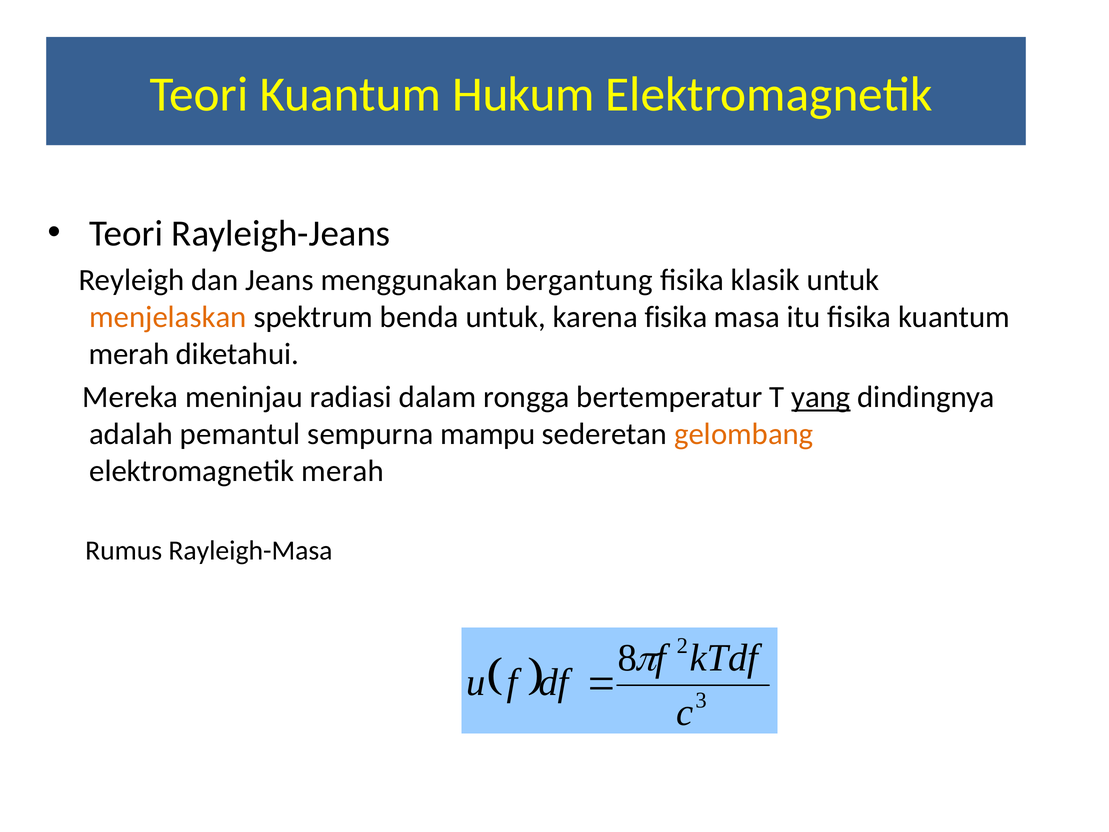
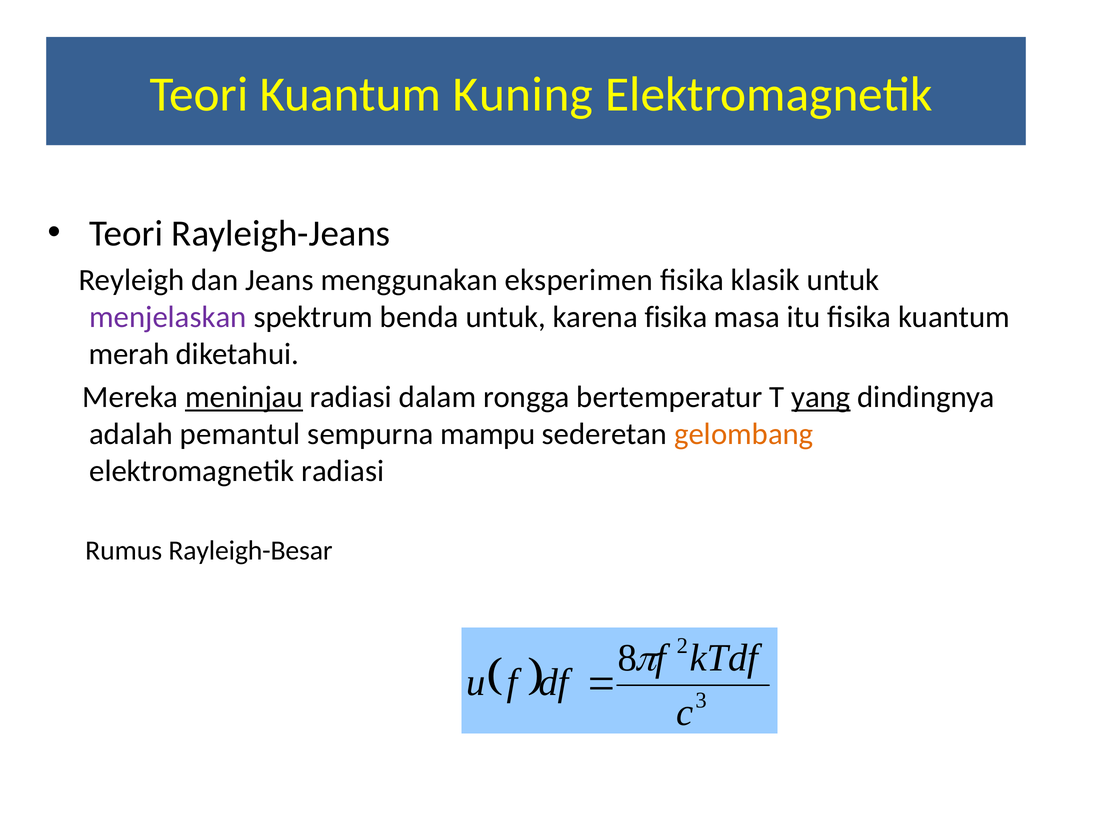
Hukum: Hukum -> Kuning
bergantung: bergantung -> eksperimen
menjelaskan colour: orange -> purple
meninjau underline: none -> present
elektromagnetik merah: merah -> radiasi
Rayleigh-Masa: Rayleigh-Masa -> Rayleigh-Besar
